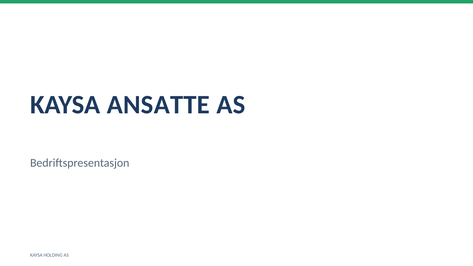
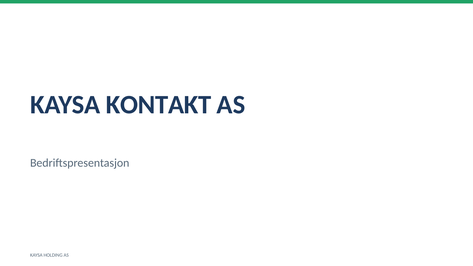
ANSATTE: ANSATTE -> KONTAKT
